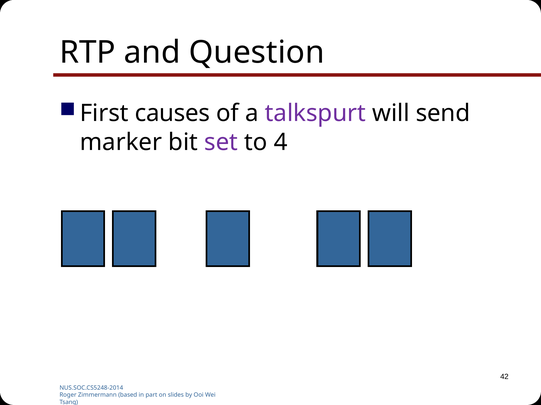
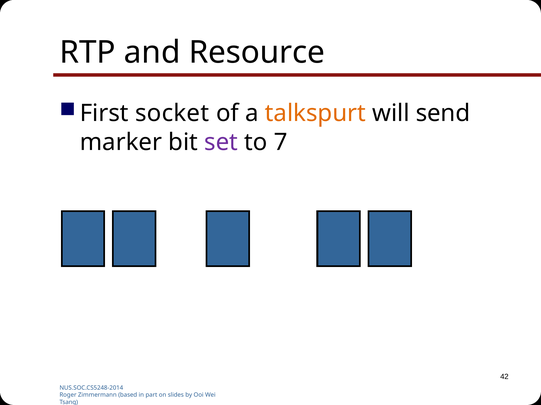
Question: Question -> Resource
causes: causes -> socket
talkspurt colour: purple -> orange
4: 4 -> 7
